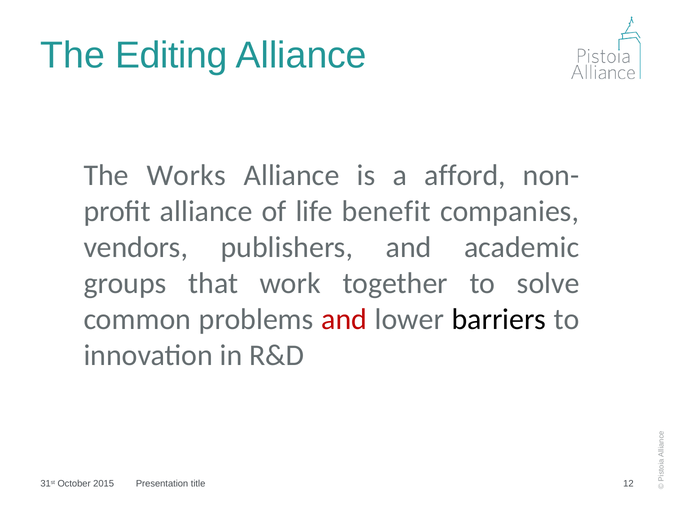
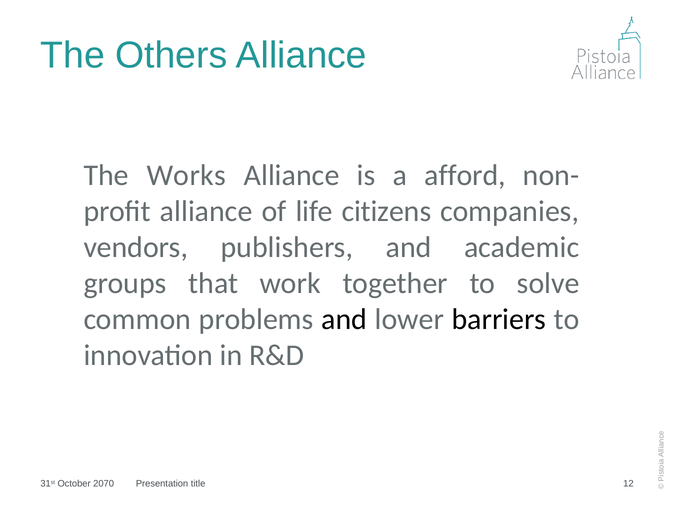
Editing: Editing -> Others
benefit: benefit -> citizens
and at (344, 319) colour: red -> black
2015: 2015 -> 2070
